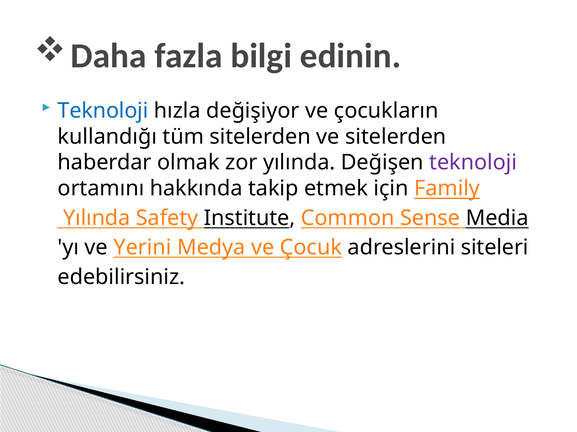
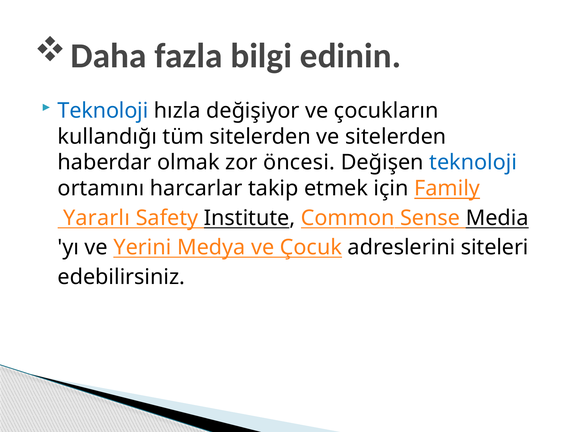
zor yılında: yılında -> öncesi
teknoloji at (473, 163) colour: purple -> blue
hakkında: hakkında -> harcarlar
Yılında at (97, 218): Yılında -> Yararlı
